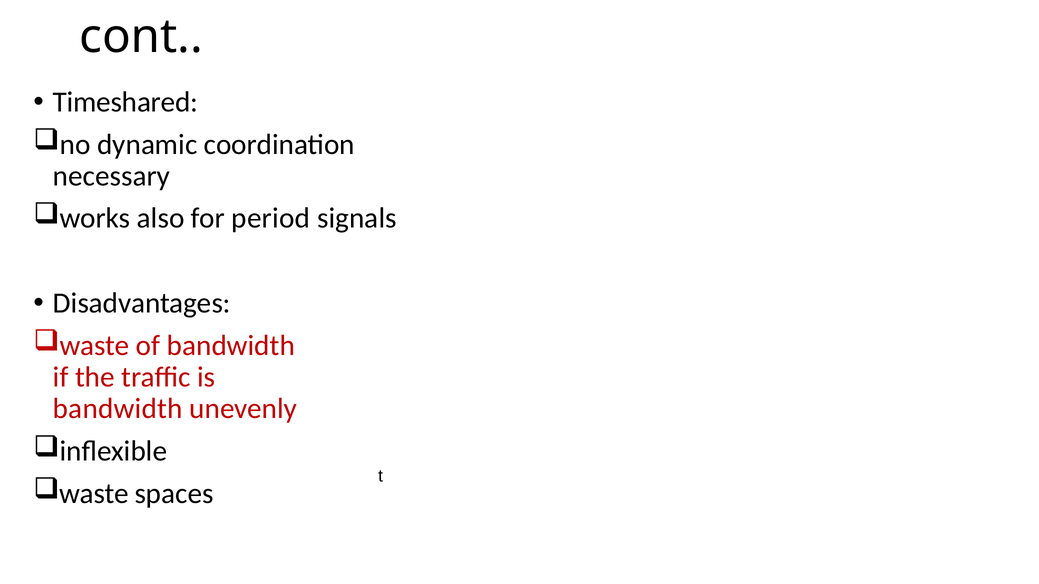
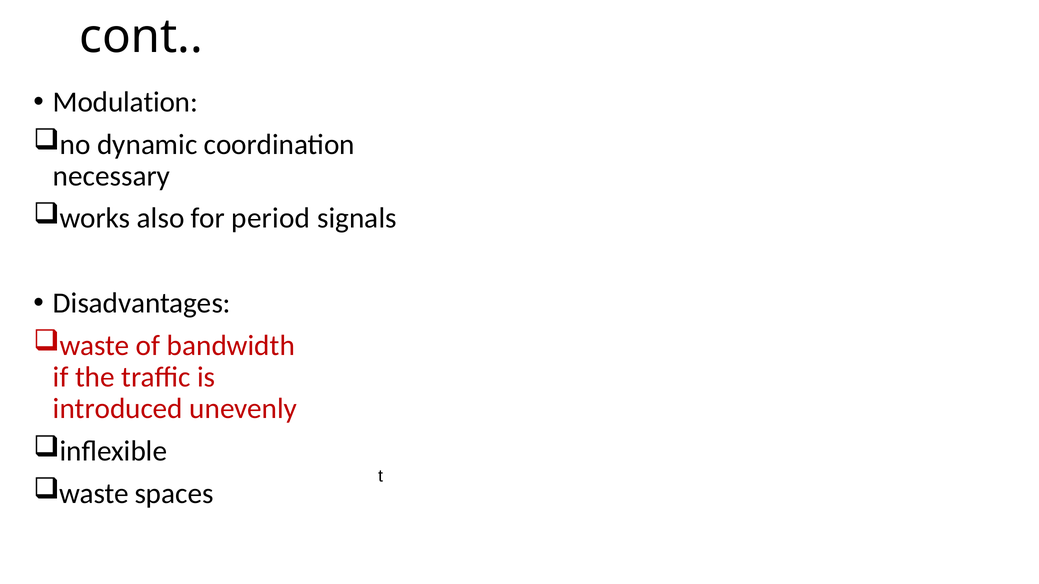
Timeshared: Timeshared -> Modulation
bandwidth at (118, 409): bandwidth -> introduced
